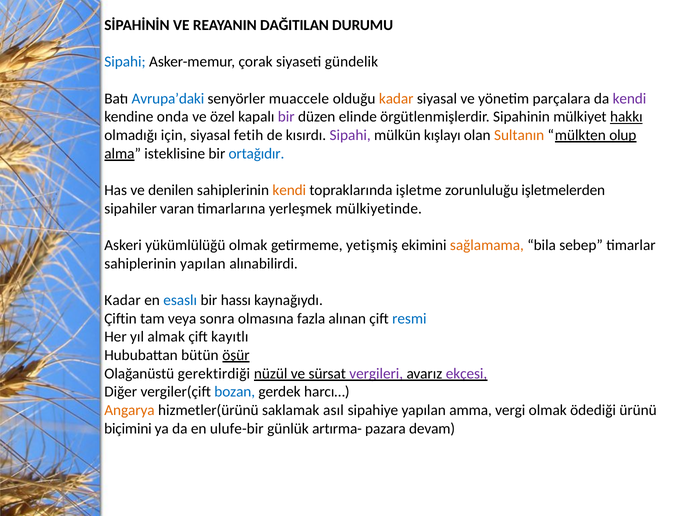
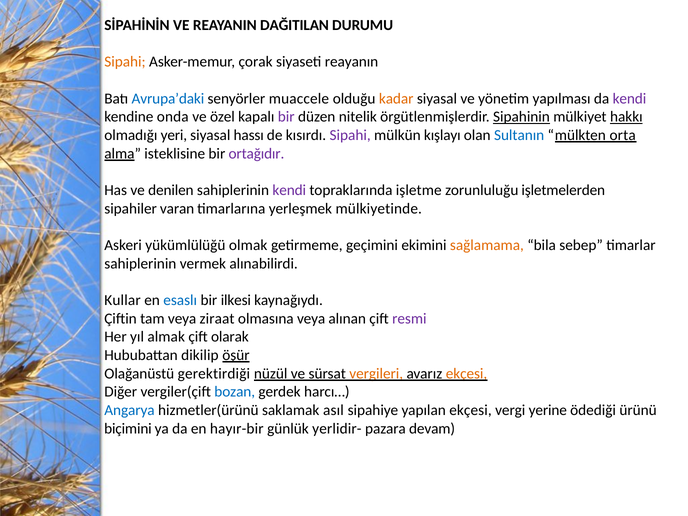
Sipahi at (125, 62) colour: blue -> orange
gündelik: gündelik -> reayanın
parçalara: parçalara -> yapılması
elinde: elinde -> nitelik
Sipahinin underline: none -> present
için: için -> yeri
fetih: fetih -> hassı
Sultanın colour: orange -> blue
olup: olup -> orta
ortağıdır colour: blue -> purple
kendi at (289, 190) colour: orange -> purple
yetişmiş: yetişmiş -> geçimini
sahiplerinin yapılan: yapılan -> vermek
Kadar at (123, 300): Kadar -> Kullar
hassı: hassı -> ilkesi
sonra: sonra -> ziraat
olmasına fazla: fazla -> veya
resmi colour: blue -> purple
kayıtlı: kayıtlı -> olarak
bütün: bütün -> dikilip
vergileri colour: purple -> orange
ekçesi at (466, 374) colour: purple -> orange
Angarya colour: orange -> blue
yapılan amma: amma -> ekçesi
vergi olmak: olmak -> yerine
ulufe-bir: ulufe-bir -> hayır-bir
artırma-: artırma- -> yerlidir-
